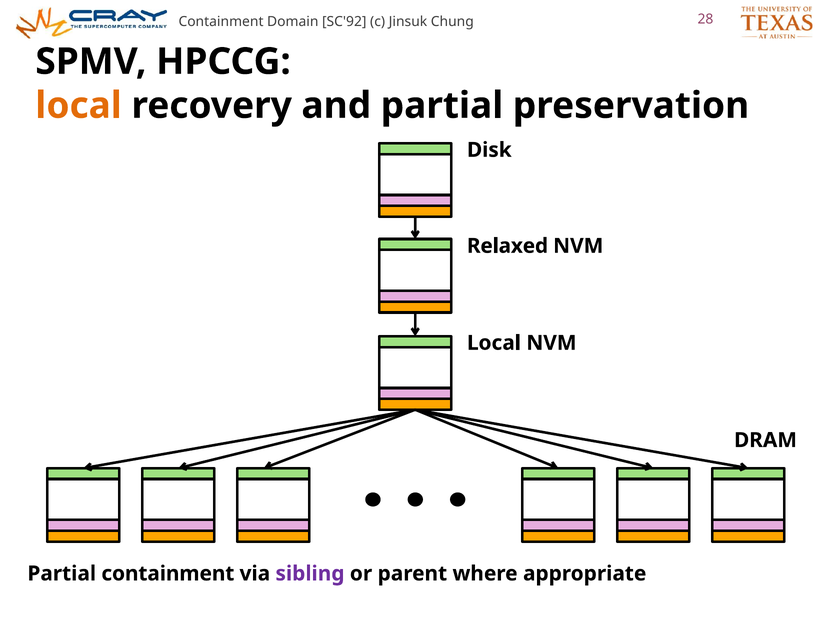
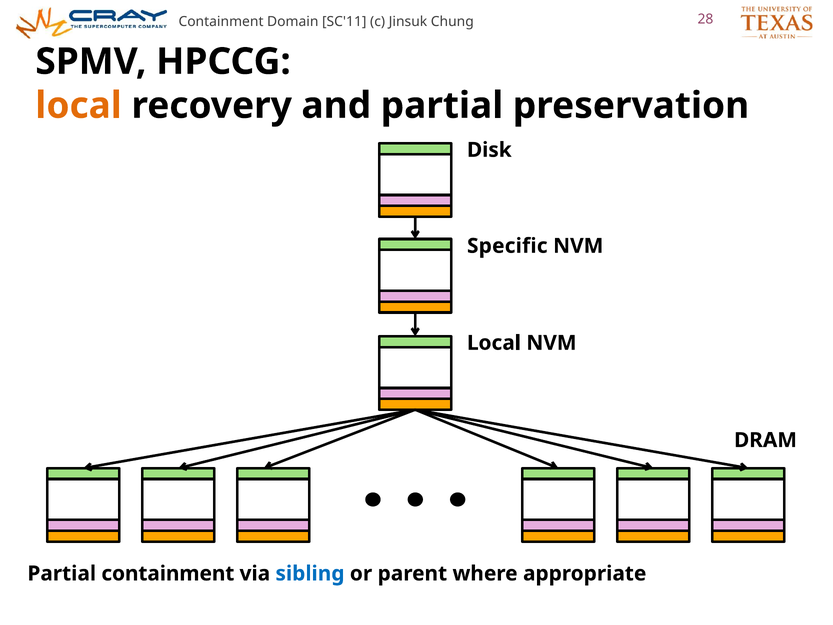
SC'92: SC'92 -> SC'11
Relaxed: Relaxed -> Specific
sibling colour: purple -> blue
